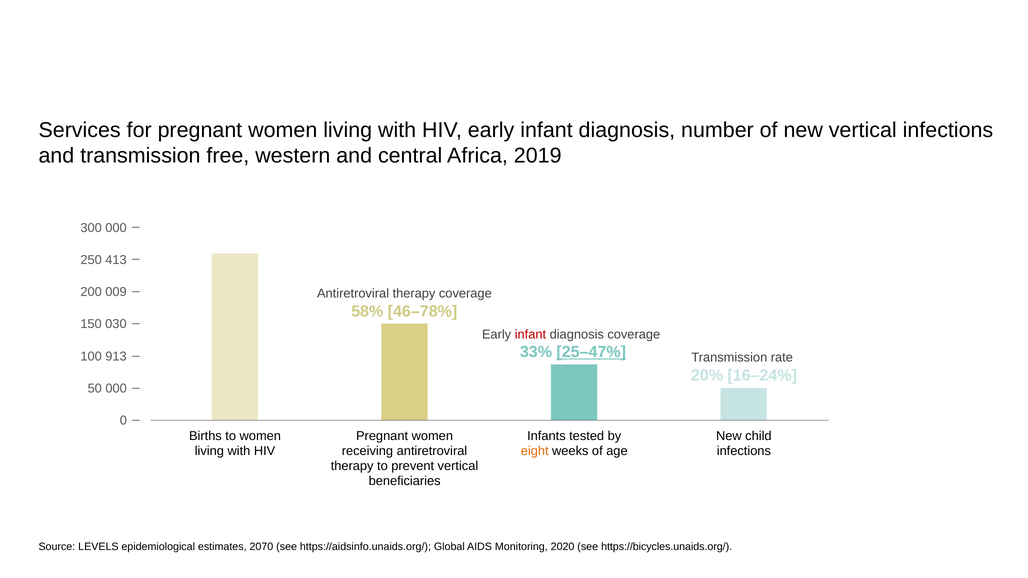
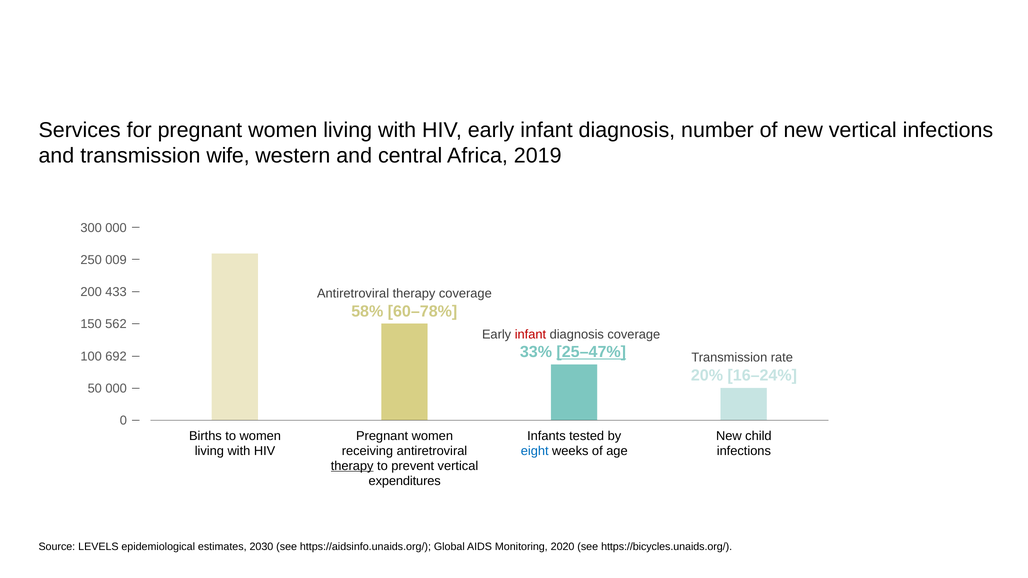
free: free -> wife
413: 413 -> 009
009: 009 -> 433
46–78%: 46–78% -> 60–78%
030: 030 -> 562
913: 913 -> 692
eight colour: orange -> blue
therapy at (352, 466) underline: none -> present
beneficiaries: beneficiaries -> expenditures
2070: 2070 -> 2030
